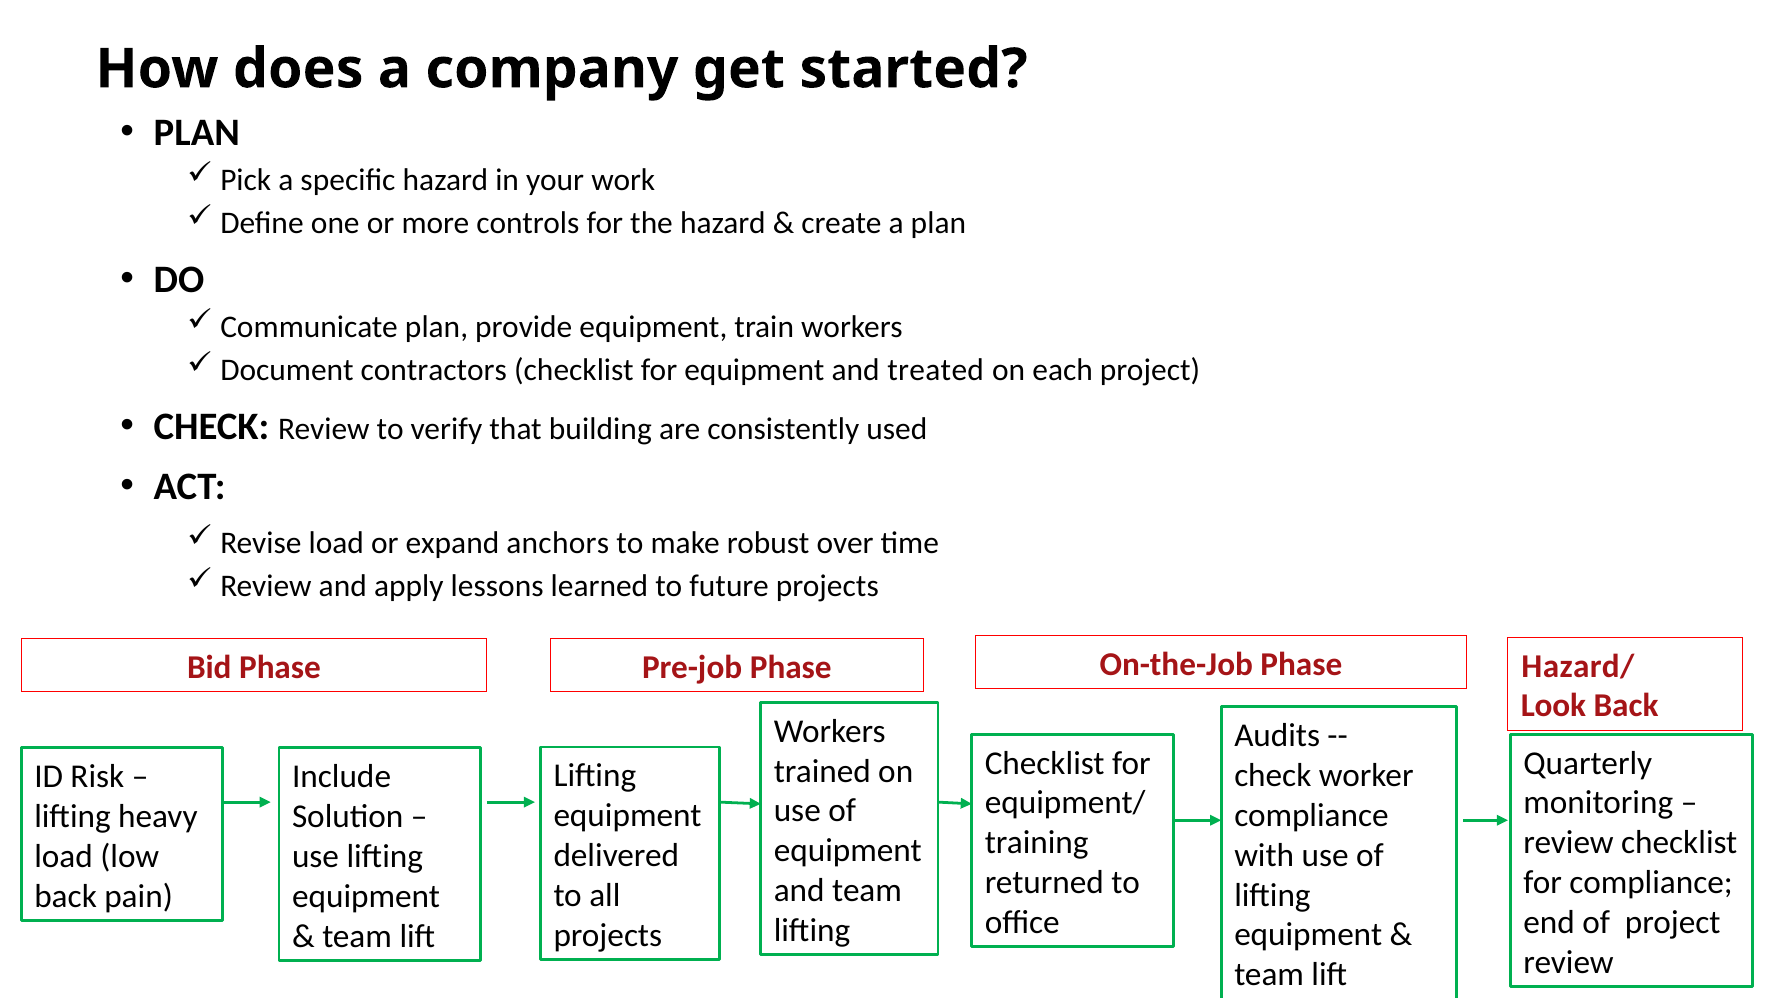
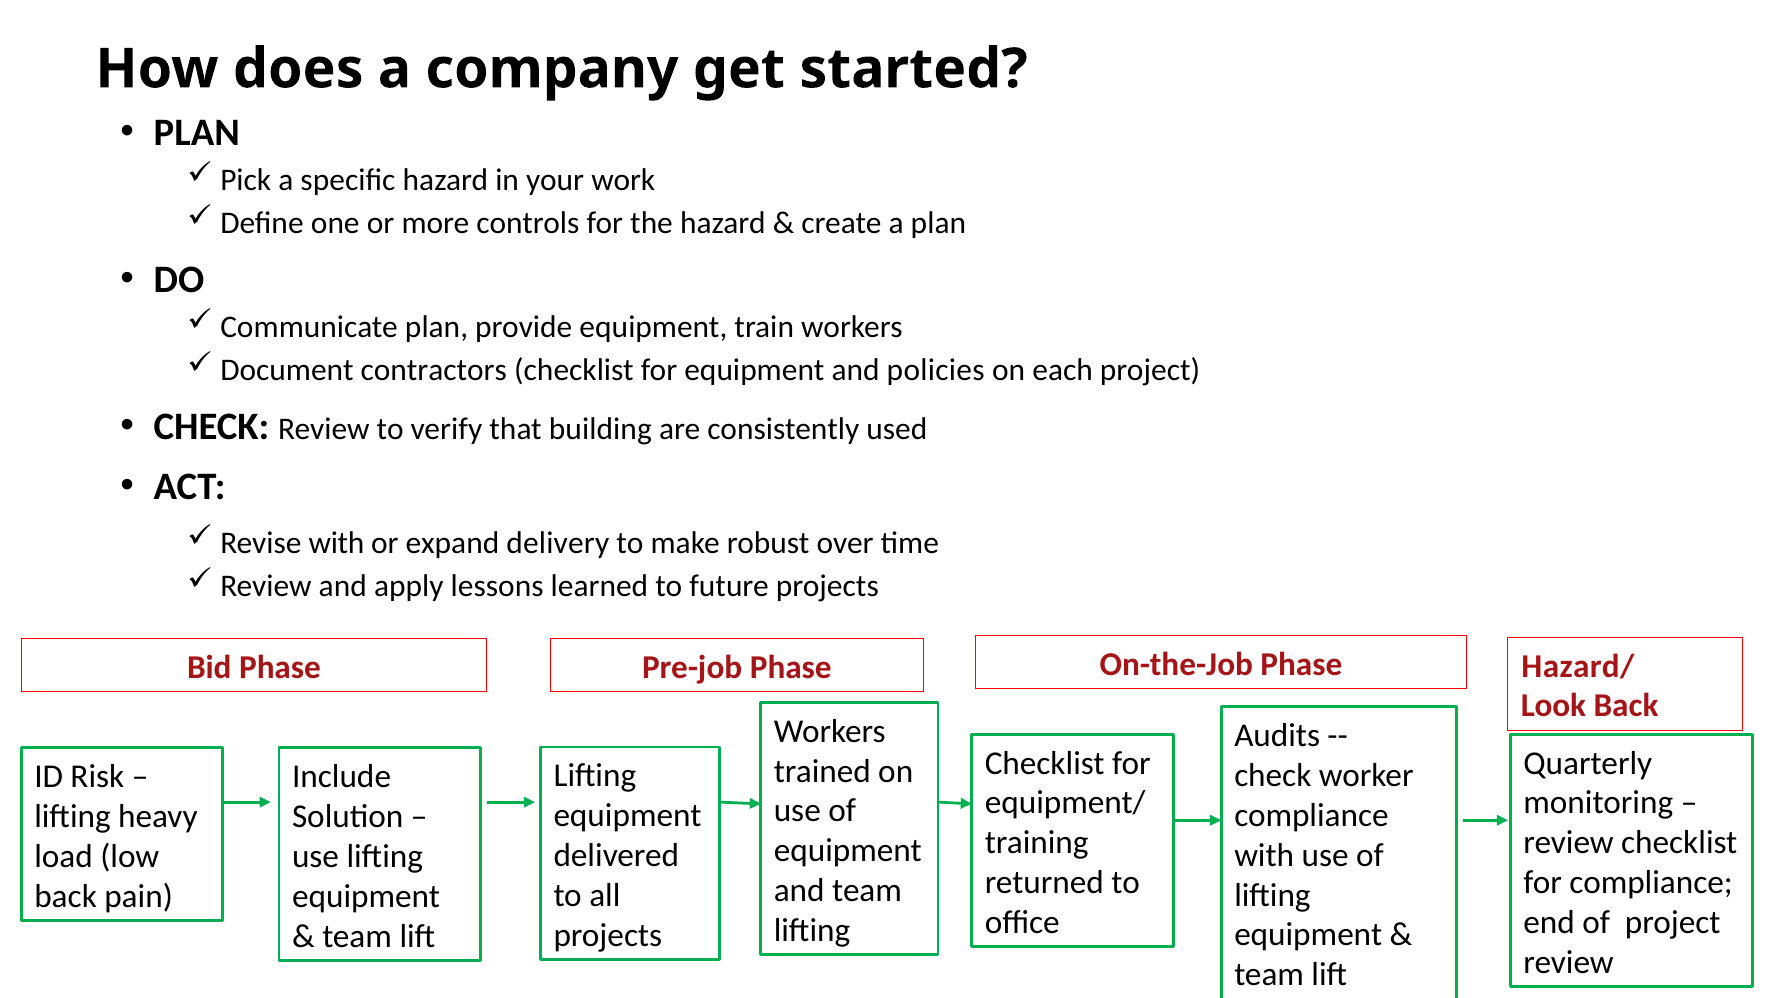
treated: treated -> policies
load at (336, 543): load -> with
anchors: anchors -> delivery
